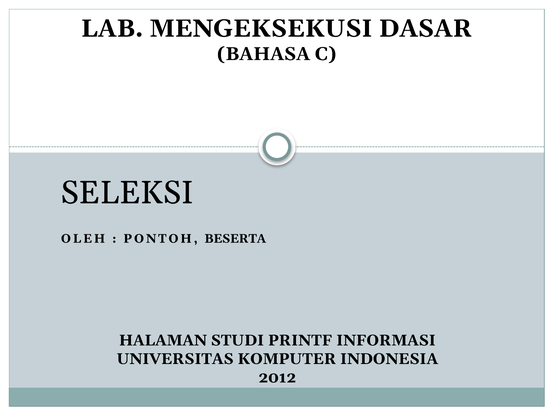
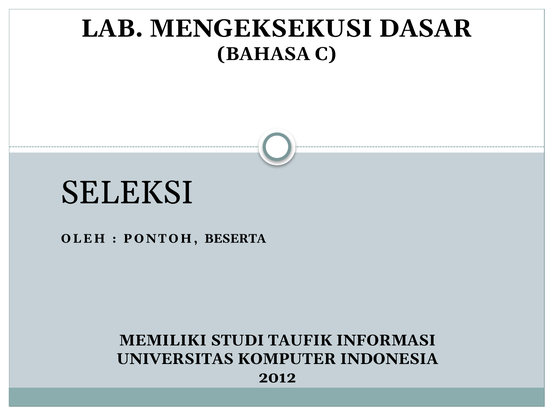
HALAMAN: HALAMAN -> MEMILIKI
PRINTF: PRINTF -> TAUFIK
